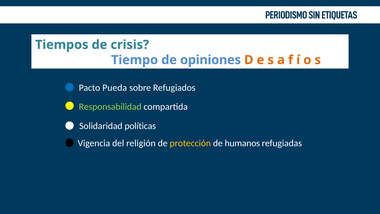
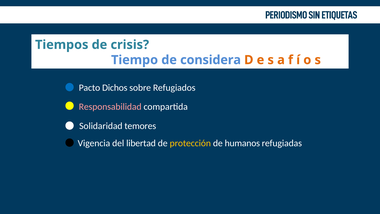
opiniones: opiniones -> considera
Pueda: Pueda -> Dichos
Responsabilidad colour: light green -> pink
políticas: políticas -> temores
religión: religión -> libertad
